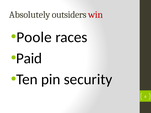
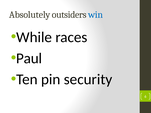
win colour: red -> blue
Poole: Poole -> While
Paid: Paid -> Paul
